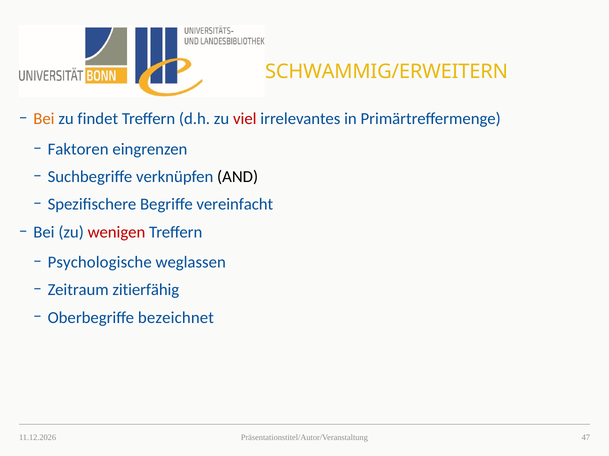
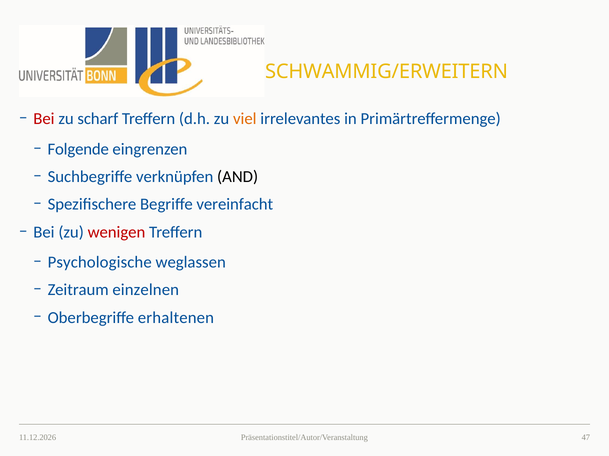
Bei at (44, 119) colour: orange -> red
findet: findet -> scharf
viel colour: red -> orange
Faktoren: Faktoren -> Folgende
zitierfähig: zitierfähig -> einzelnen
bezeichnet: bezeichnet -> erhaltenen
